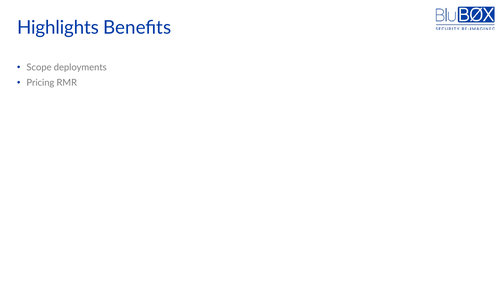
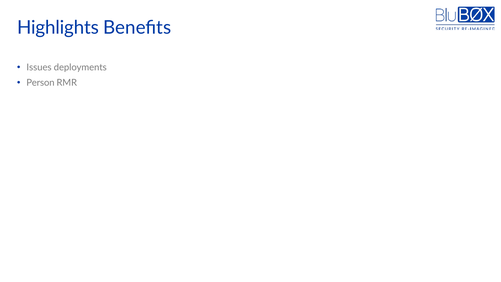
Scope: Scope -> Issues
Pricing: Pricing -> Person
